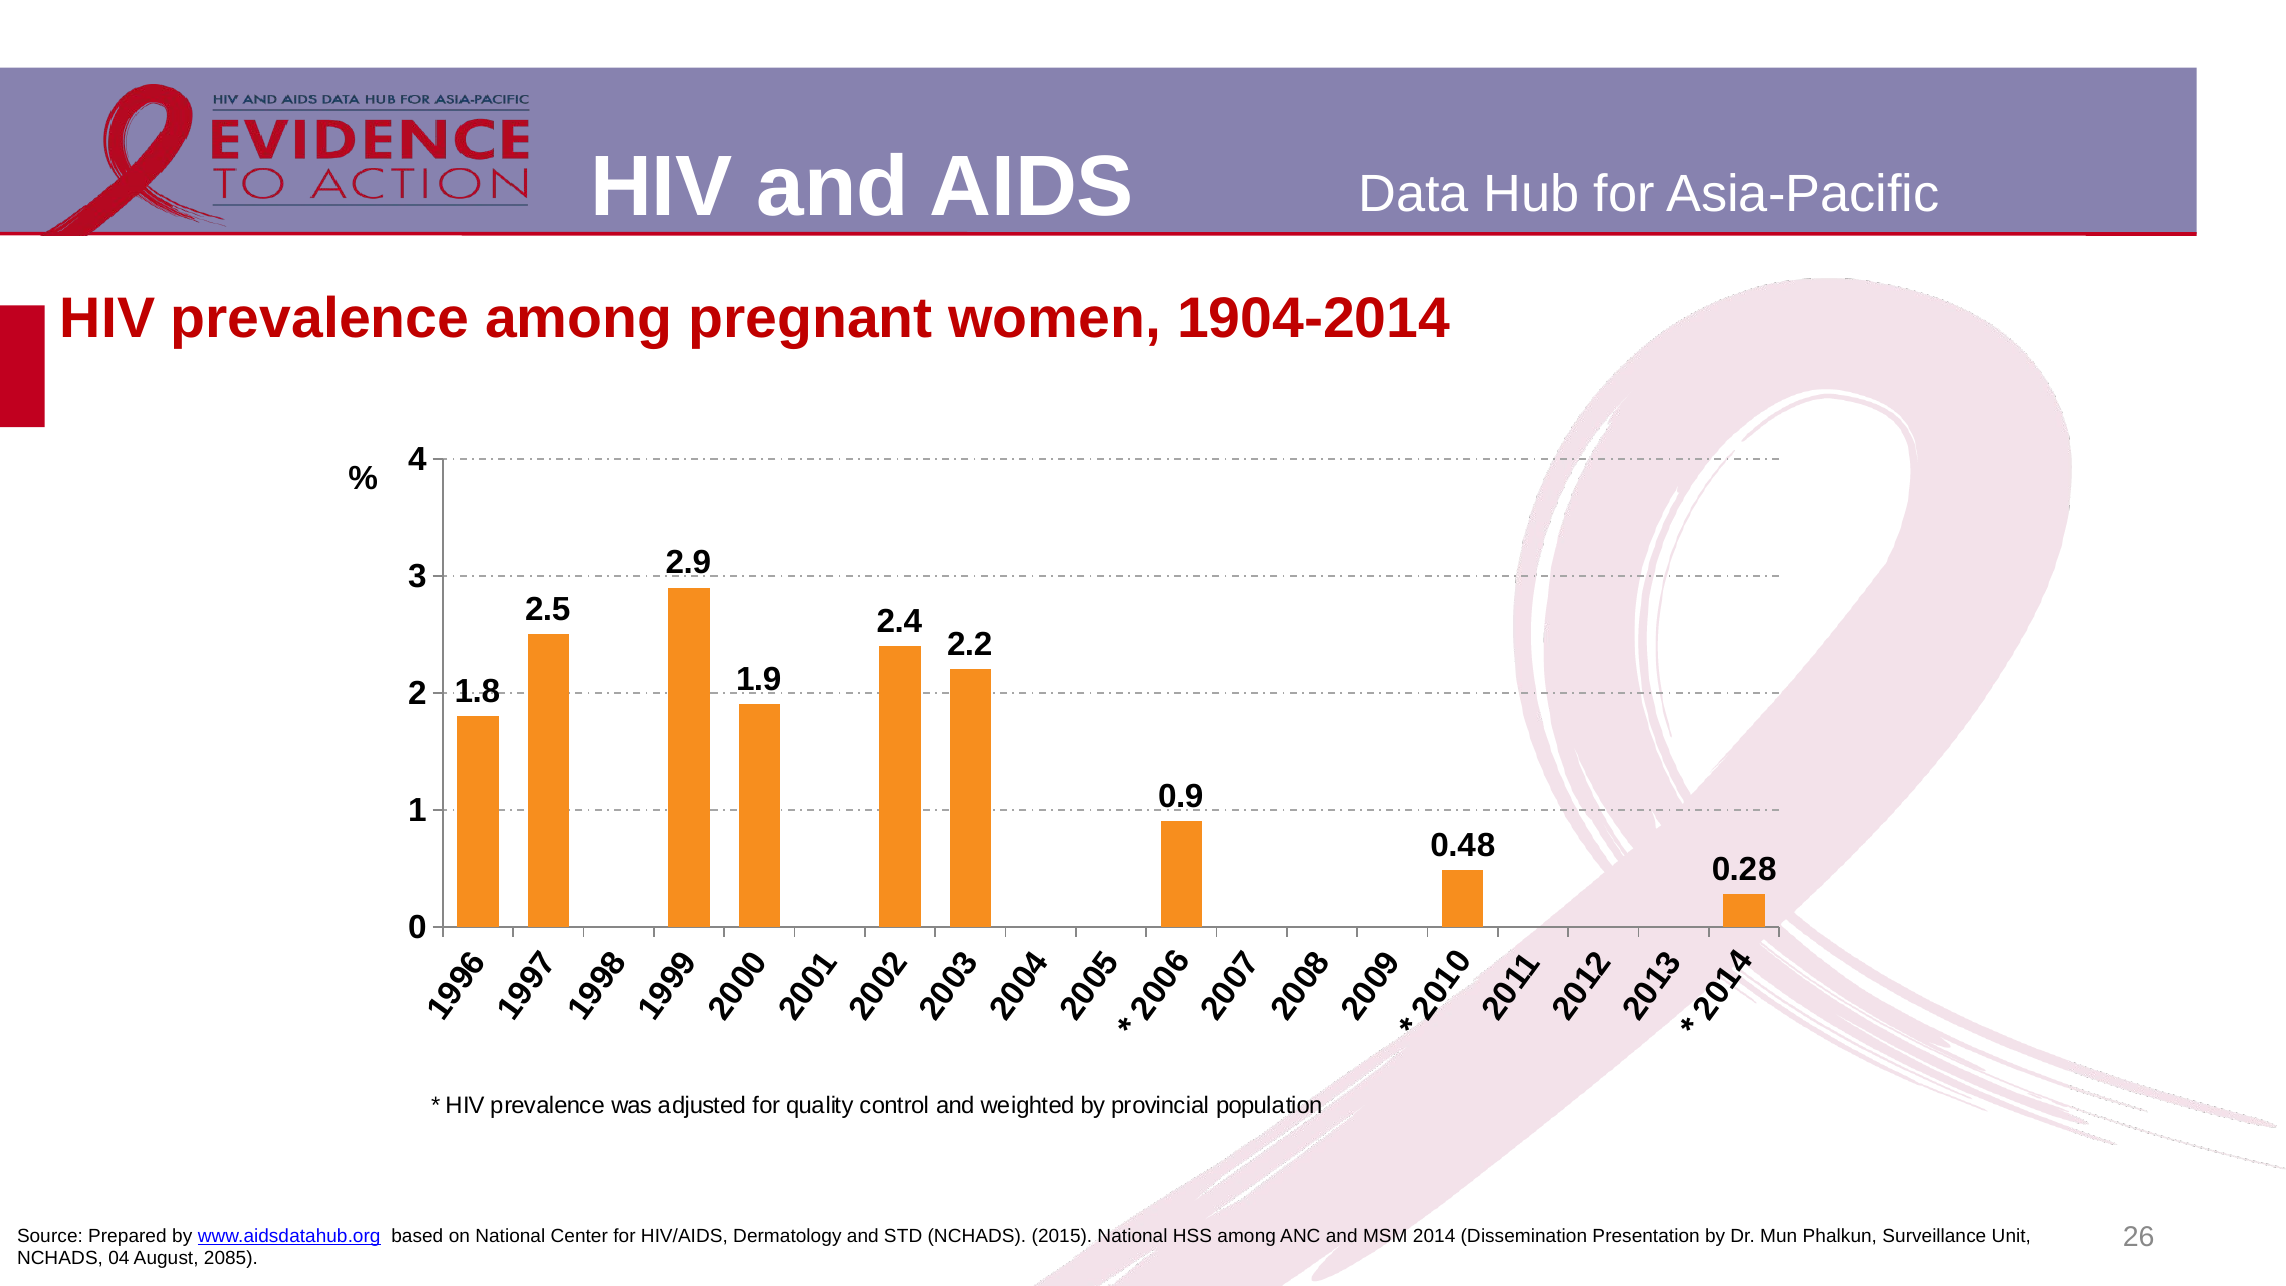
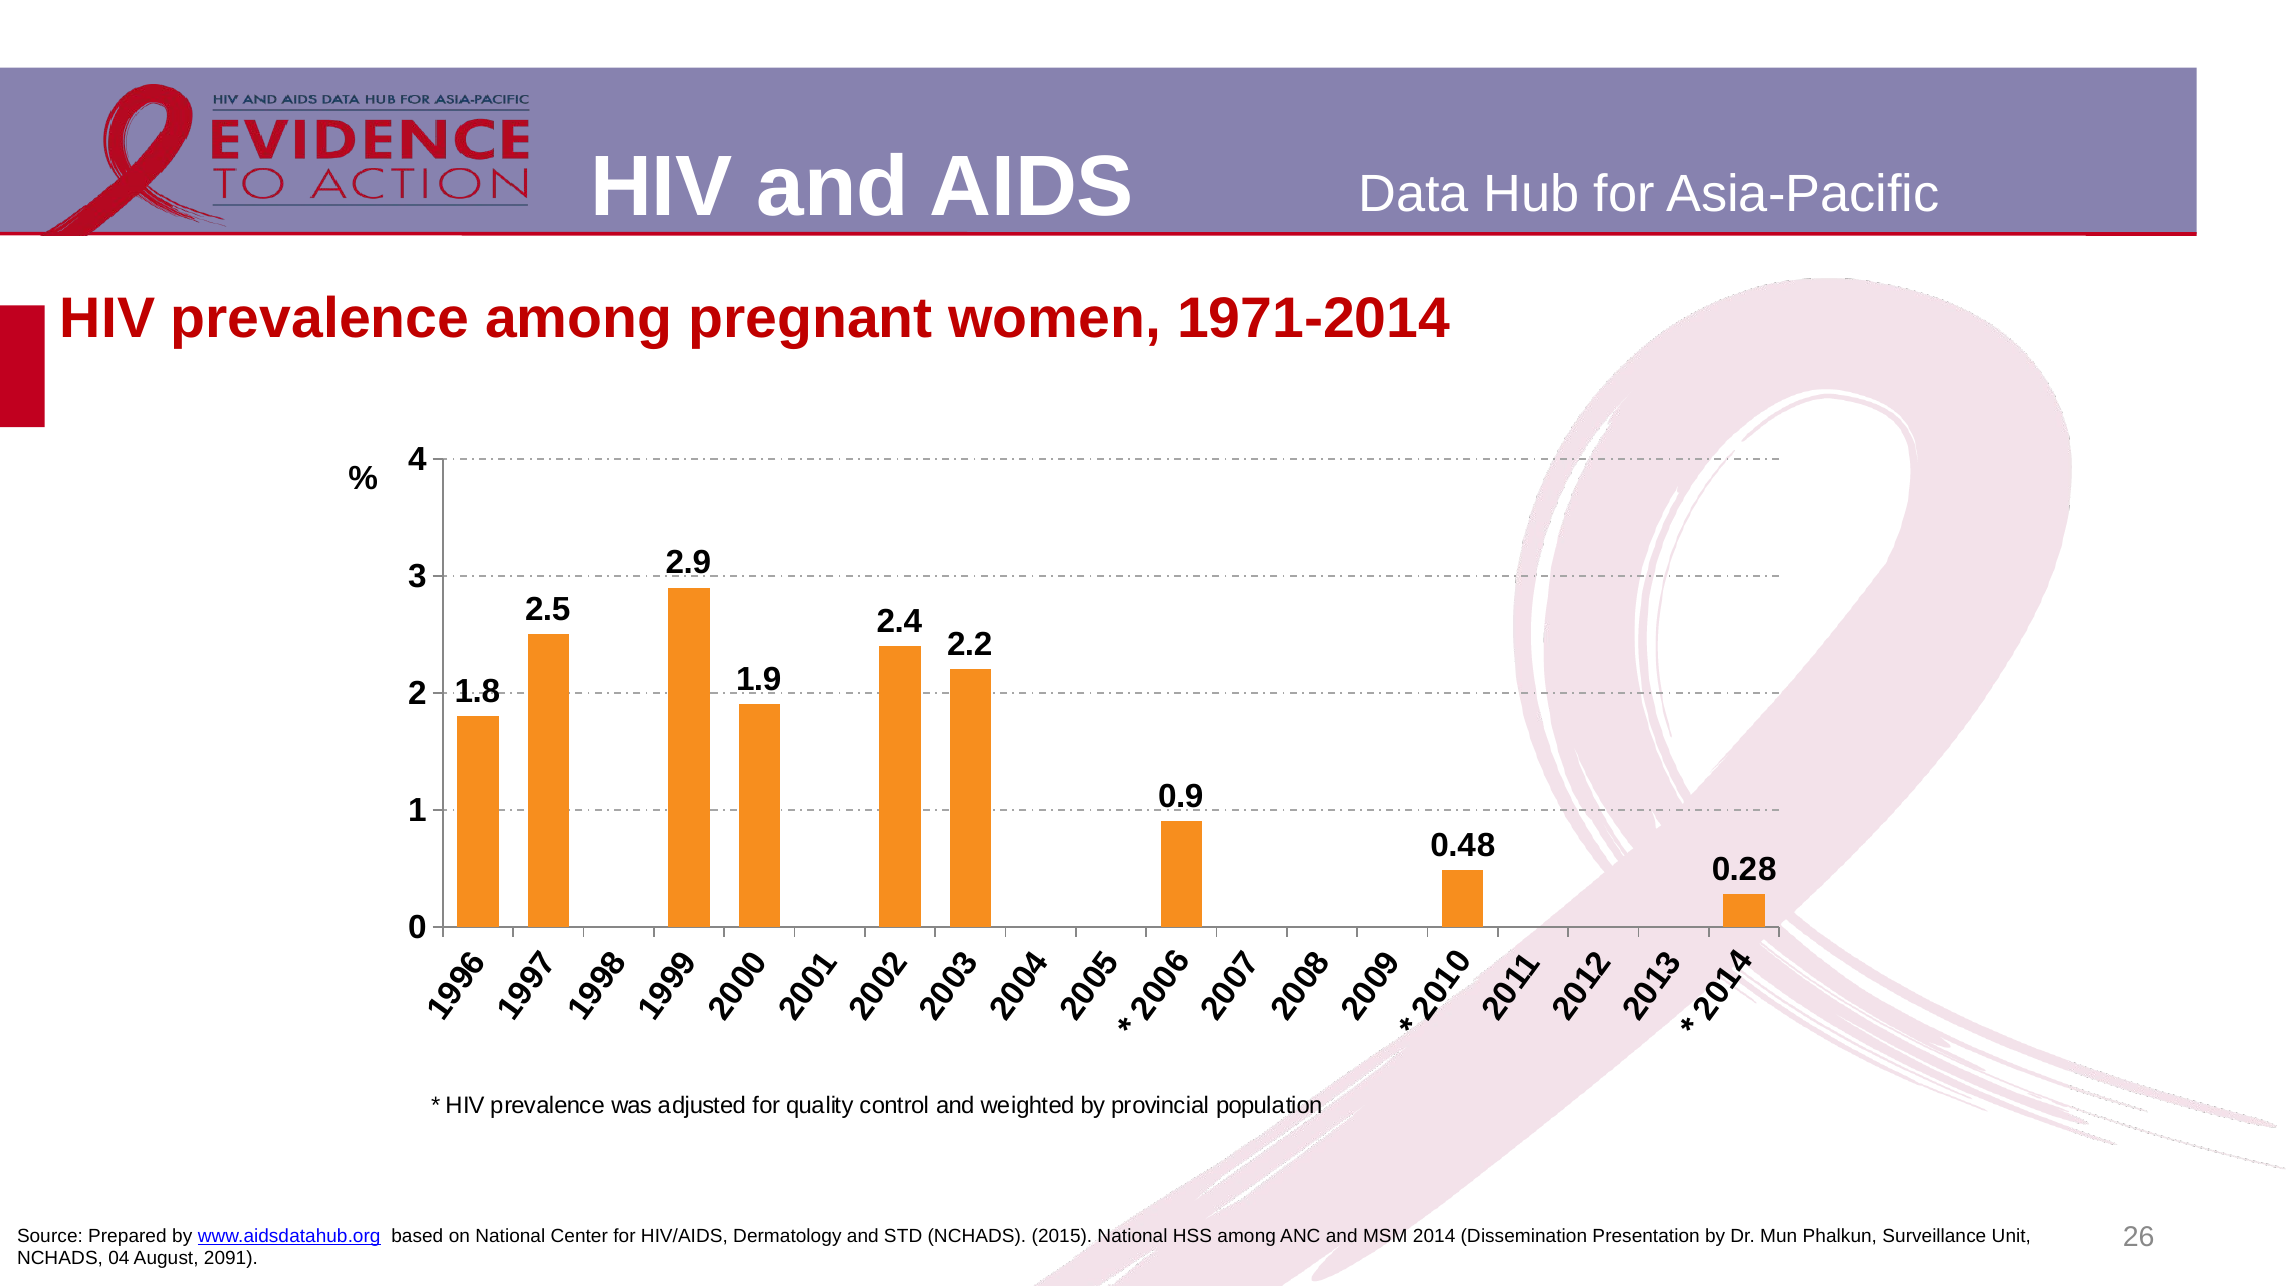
1904-2014: 1904-2014 -> 1971-2014
2085: 2085 -> 2091
